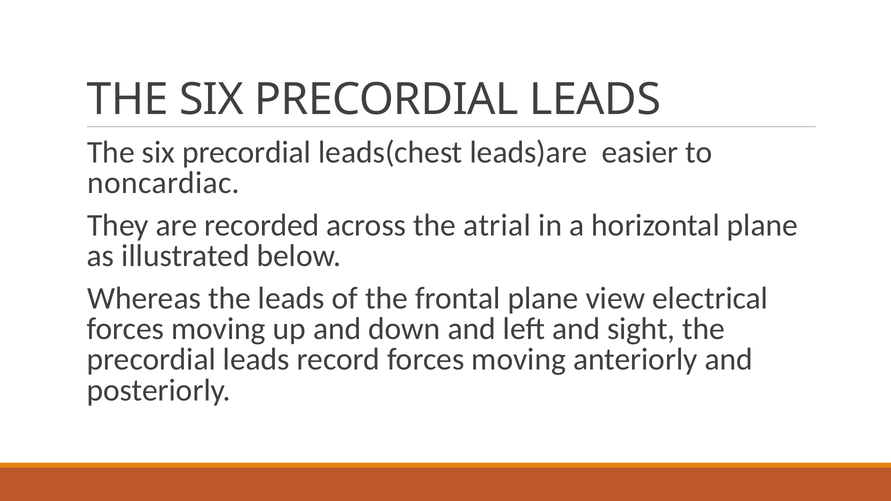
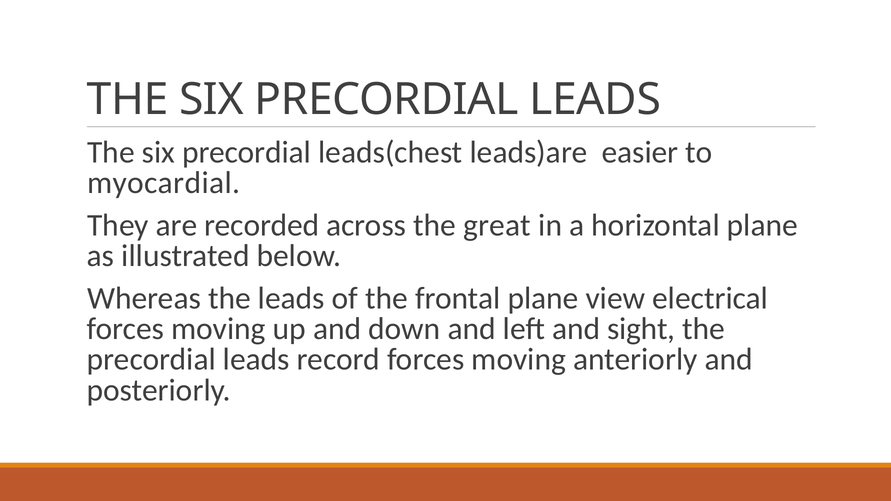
noncardiac: noncardiac -> myocardial
atrial: atrial -> great
